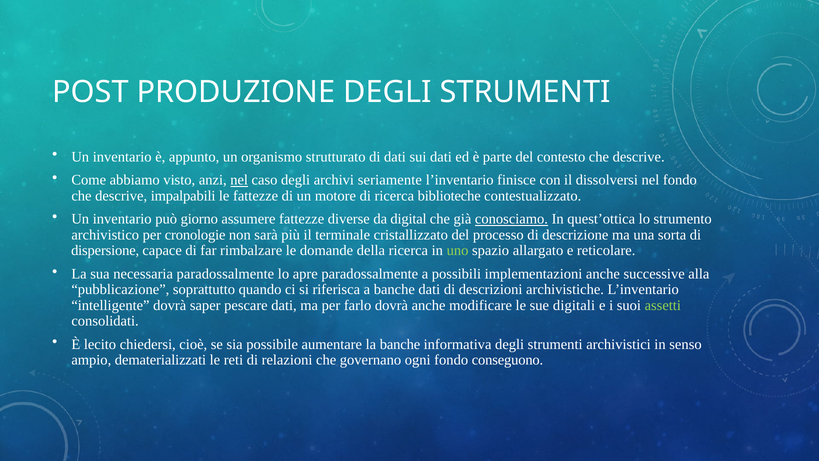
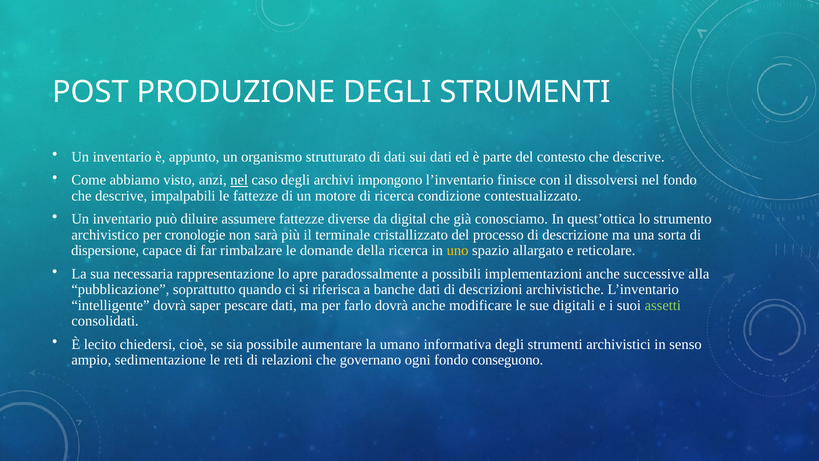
seriamente: seriamente -> impongono
biblioteche: biblioteche -> condizione
giorno: giorno -> diluire
conosciamo underline: present -> none
uno colour: light green -> yellow
necessaria paradossalmente: paradossalmente -> rappresentazione
la banche: banche -> umano
dematerializzati: dematerializzati -> sedimentazione
